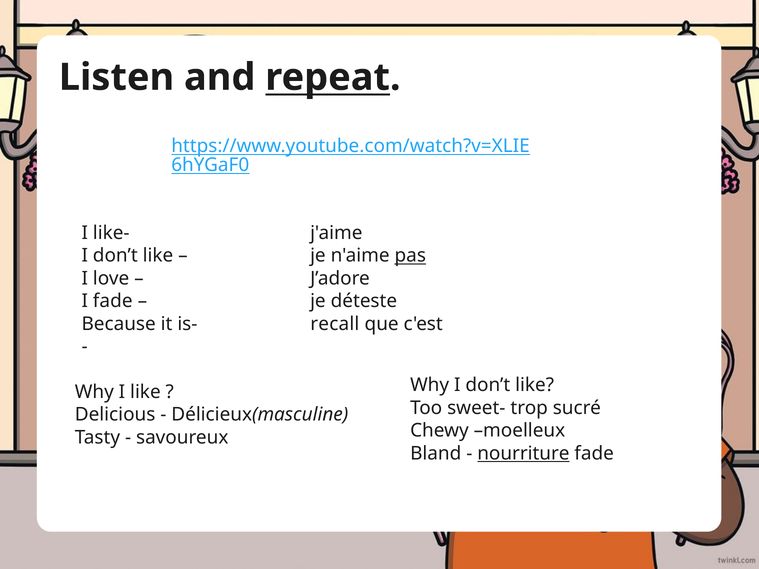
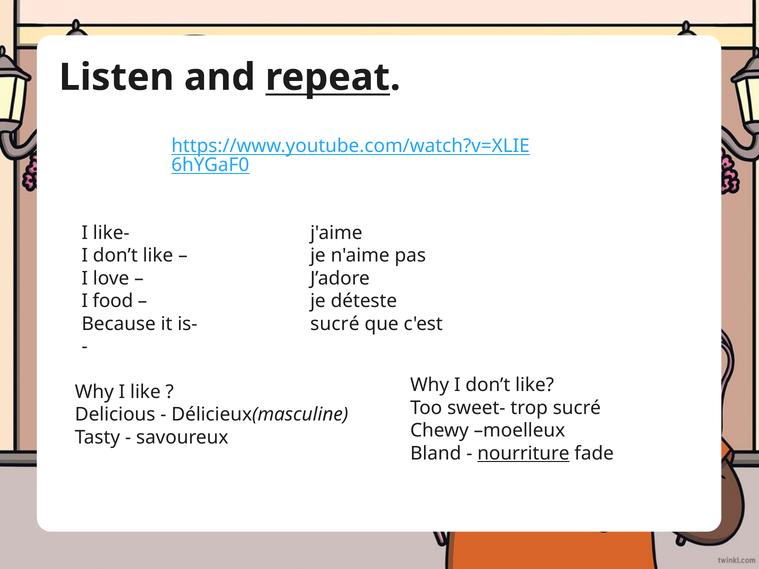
pas underline: present -> none
I fade: fade -> food
recall at (335, 324): recall -> sucré
